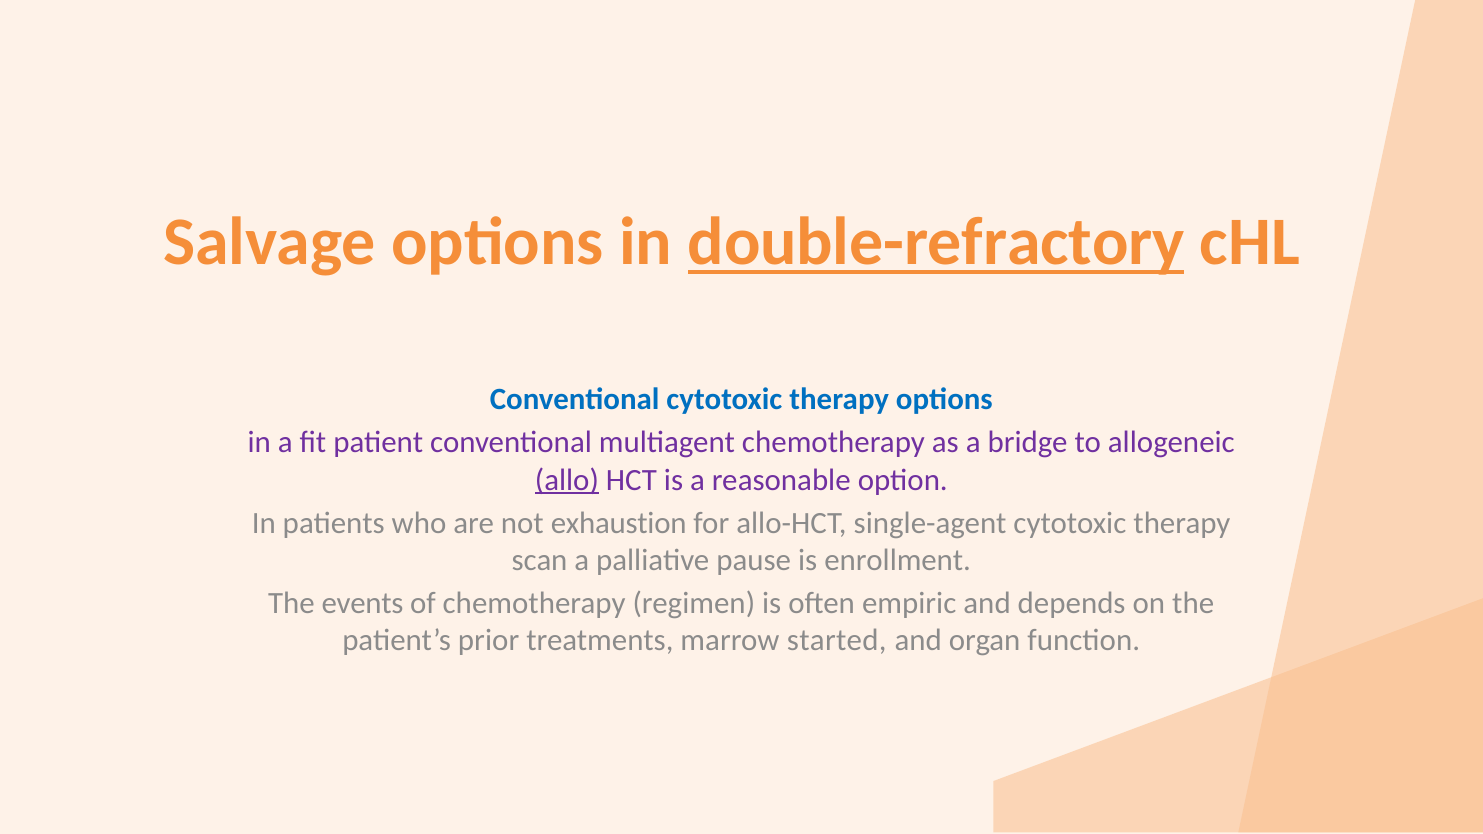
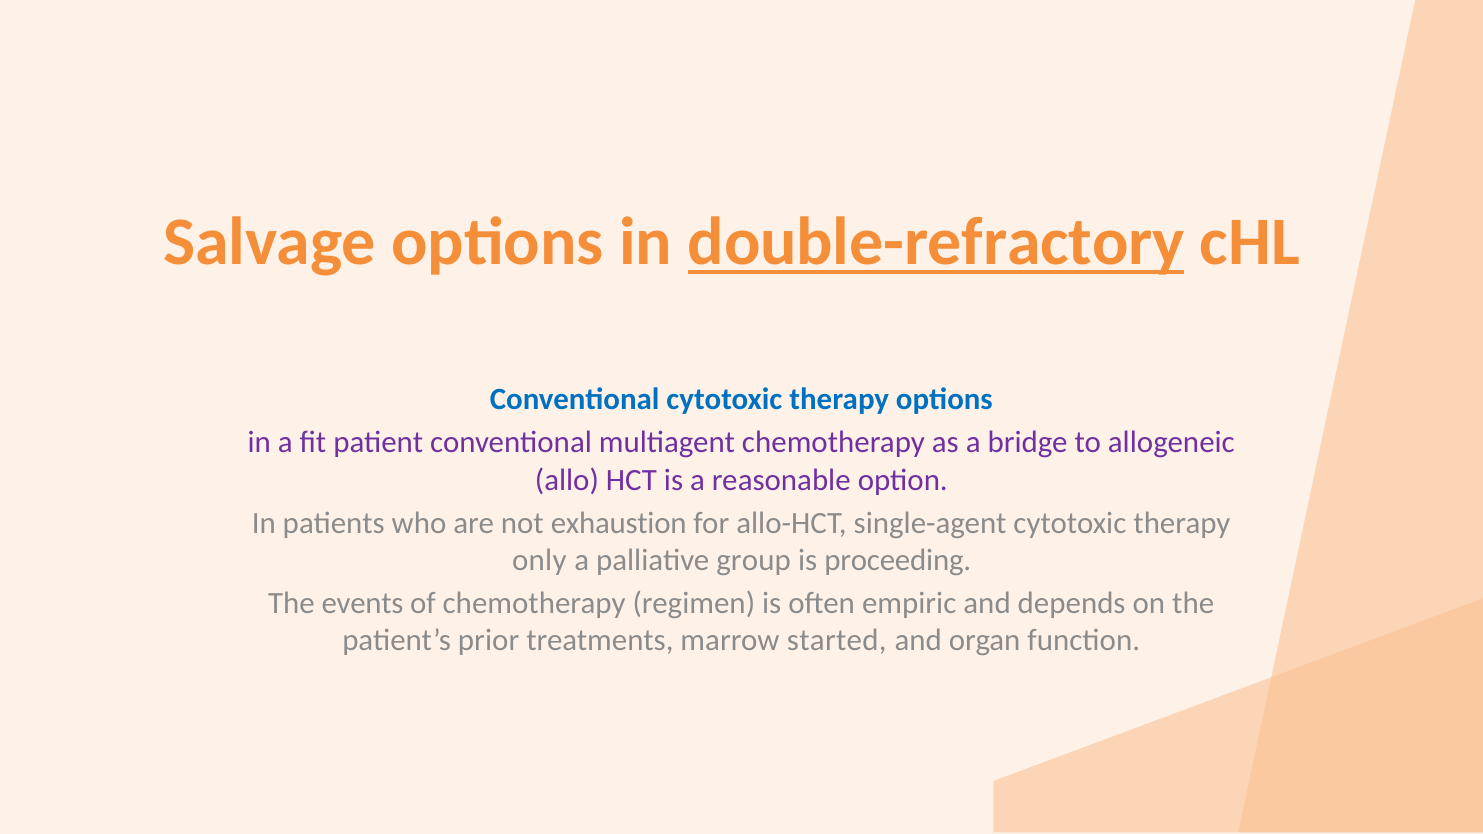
allo underline: present -> none
scan: scan -> only
pause: pause -> group
enrollment: enrollment -> proceeding
